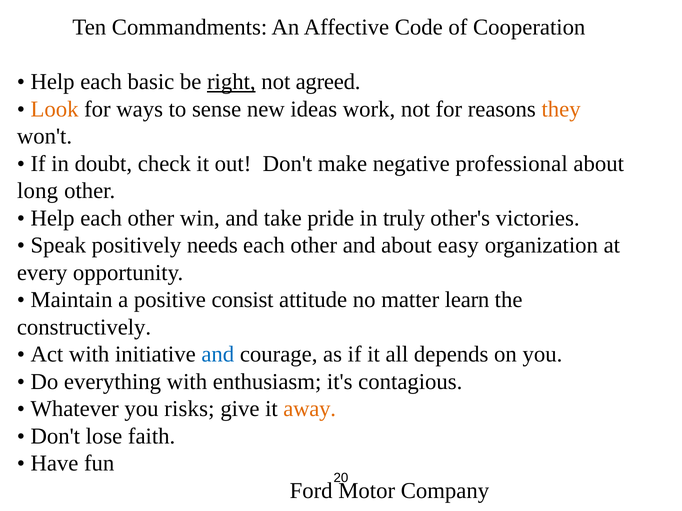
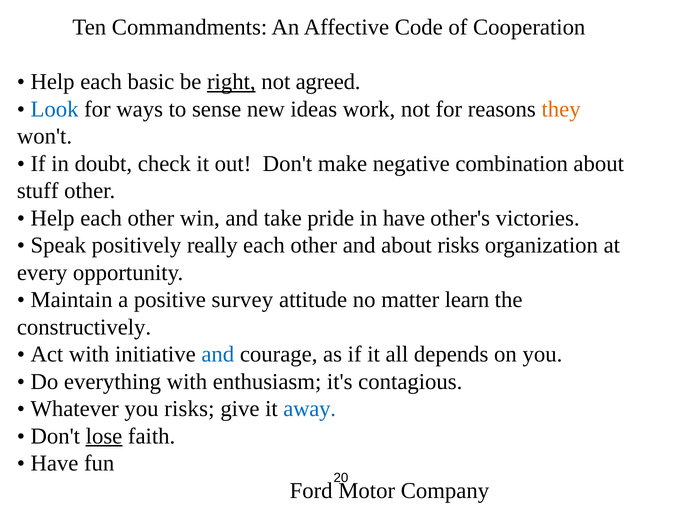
Look colour: orange -> blue
professional: professional -> combination
long: long -> stuff
in truly: truly -> have
needs: needs -> really
about easy: easy -> risks
consist: consist -> survey
away colour: orange -> blue
lose underline: none -> present
